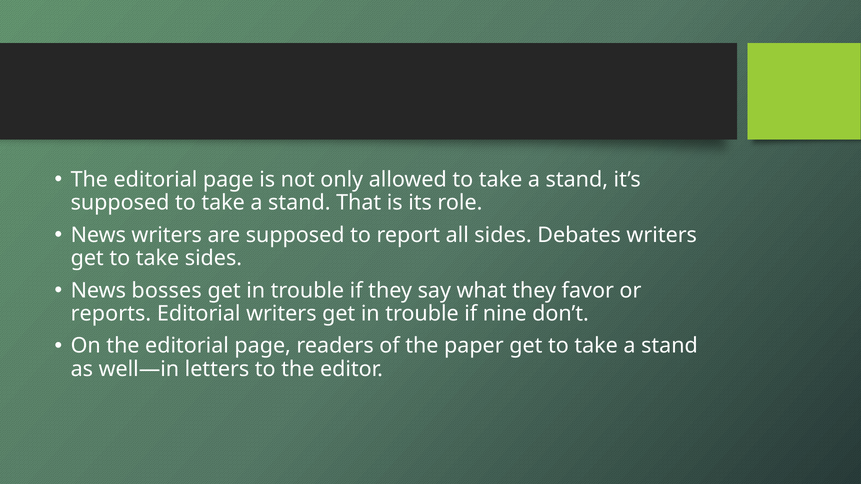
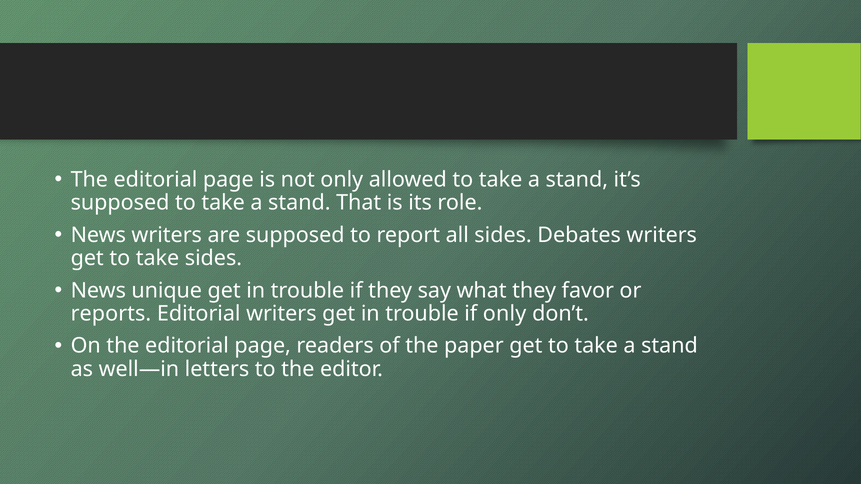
bosses: bosses -> unique
if nine: nine -> only
